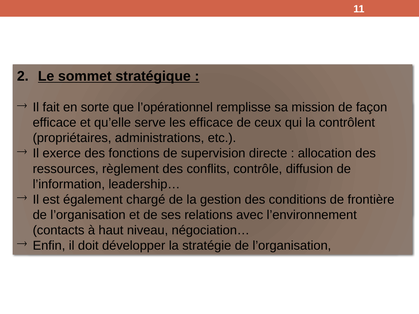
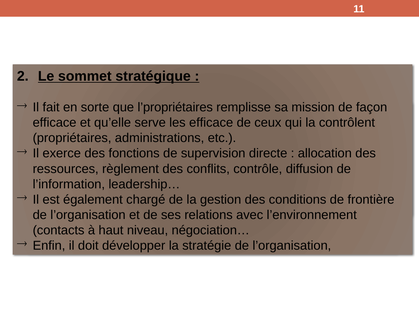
l’opérationnel: l’opérationnel -> l’propriétaires
